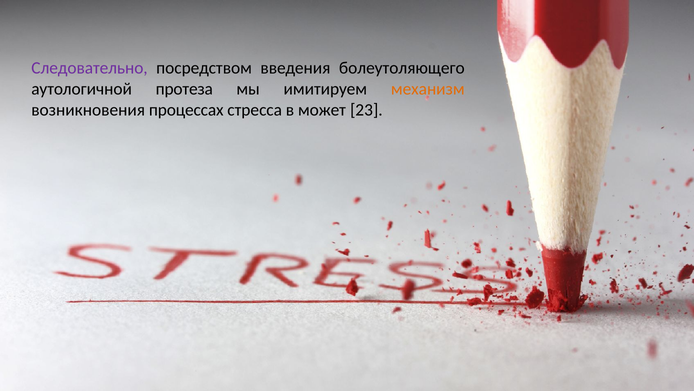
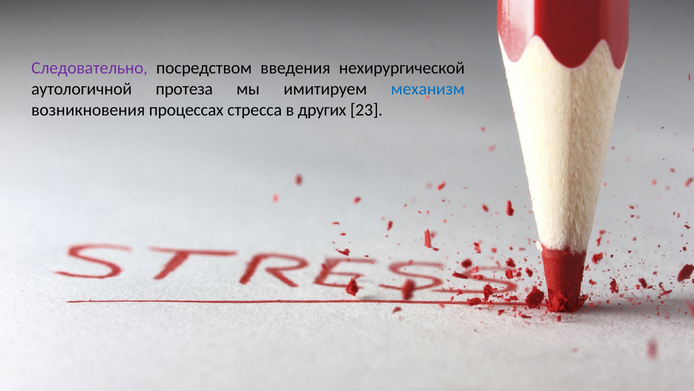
болеутоляющего: болеутоляющего -> нехирургической
механизм colour: orange -> blue
может: может -> других
